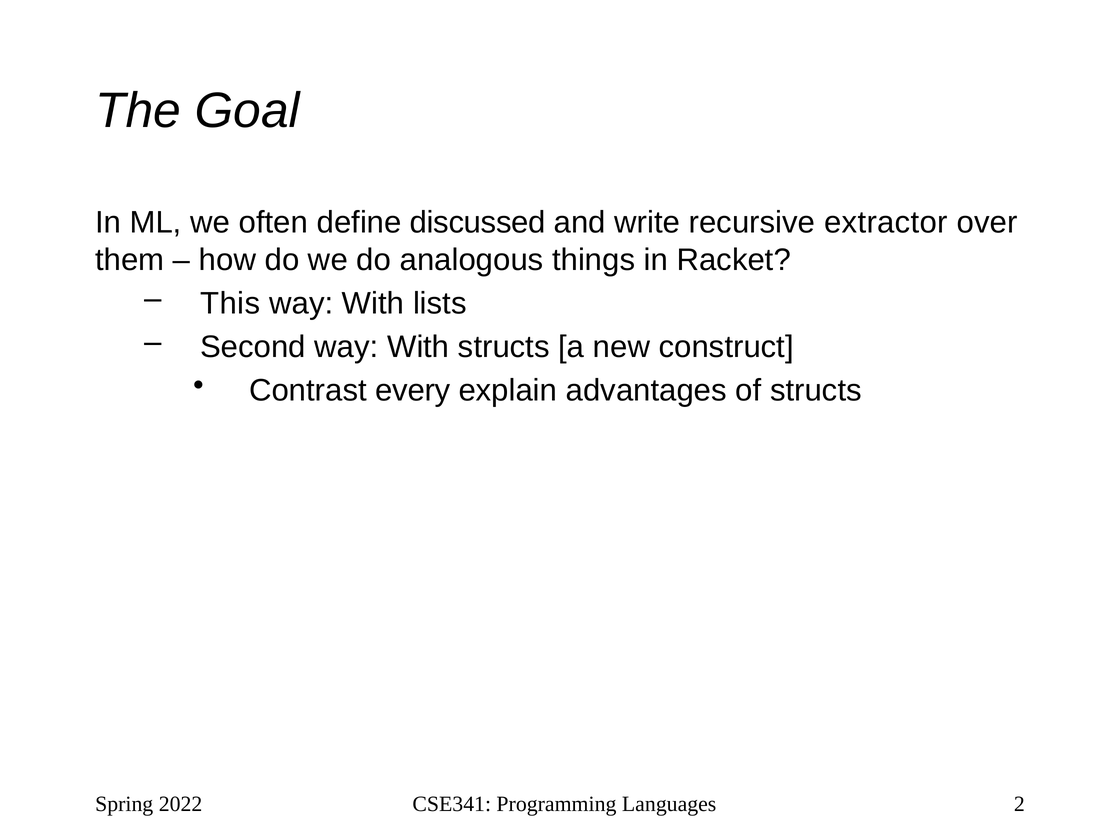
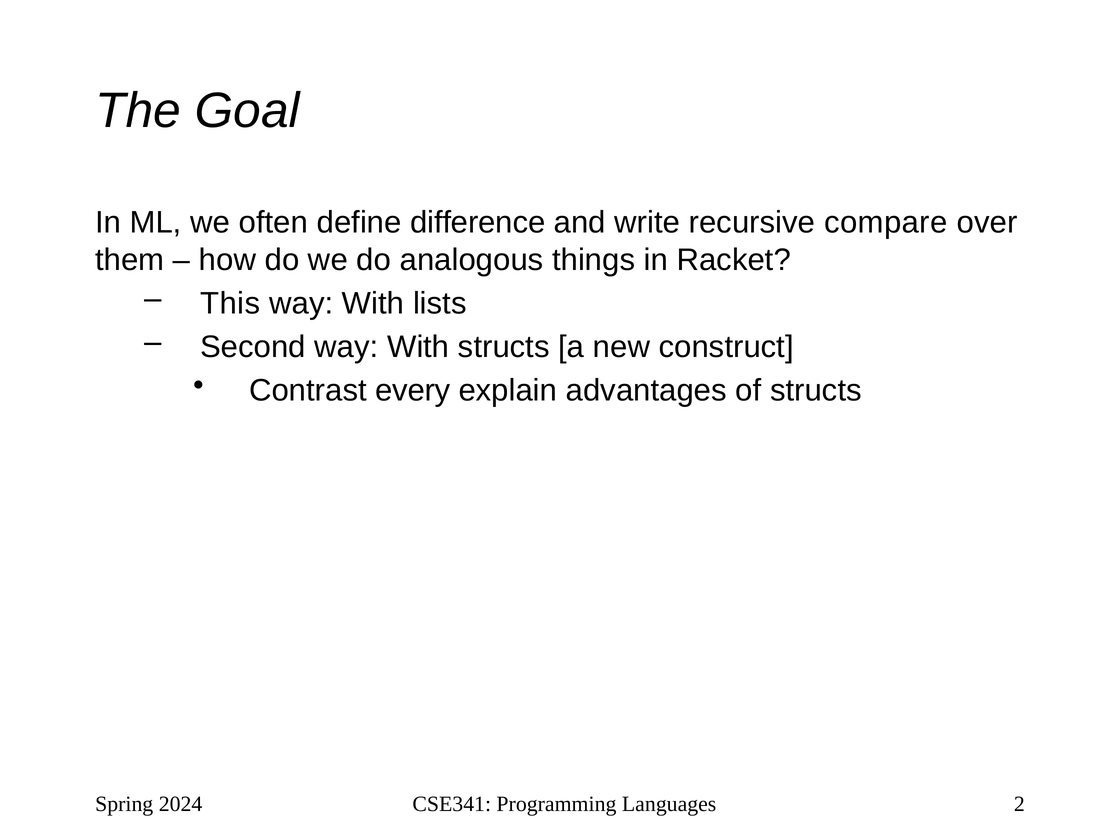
discussed: discussed -> difference
extractor: extractor -> compare
2022: 2022 -> 2024
